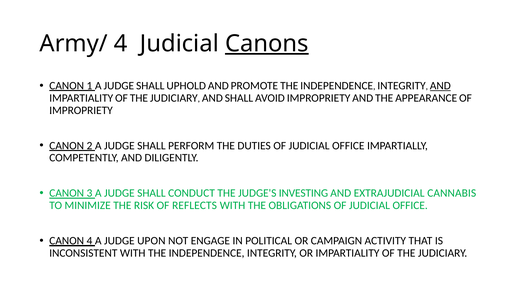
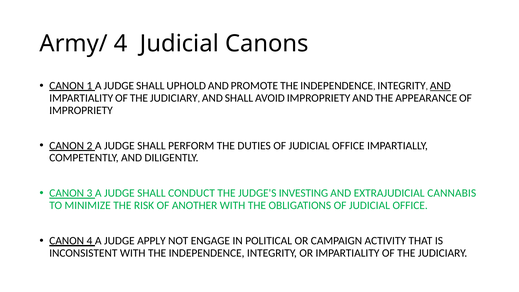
Canons underline: present -> none
REFLECTS: REFLECTS -> ANOTHER
UPON: UPON -> APPLY
